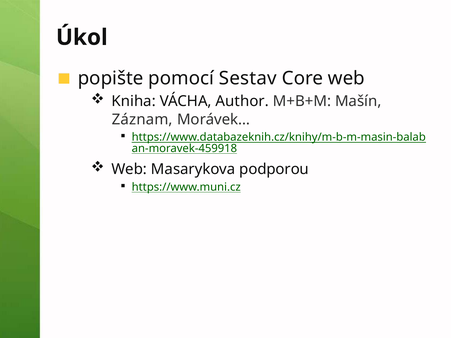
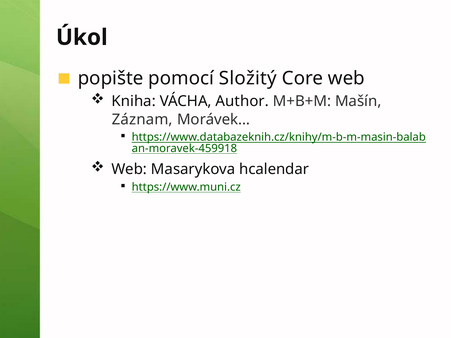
Sestav: Sestav -> Složitý
podporou: podporou -> hcalendar
